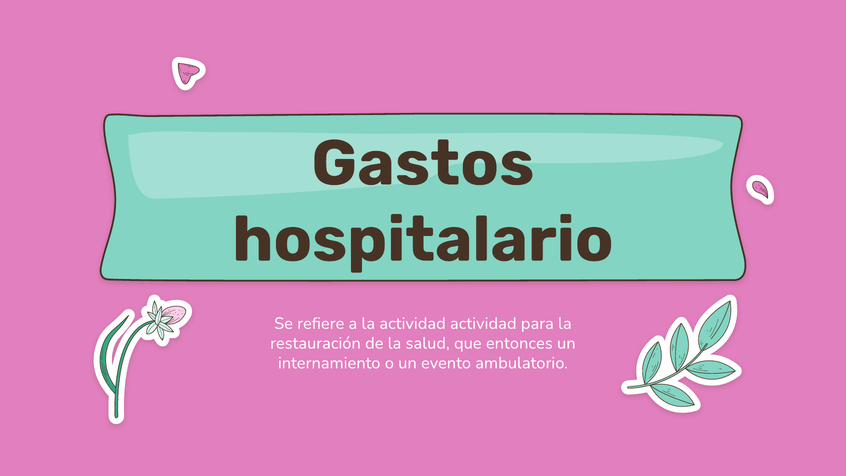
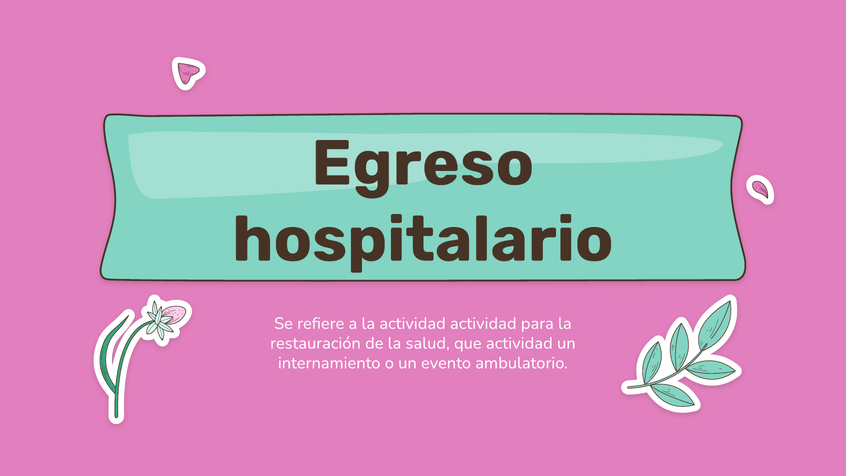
Gastos: Gastos -> Egreso
que entonces: entonces -> actividad
